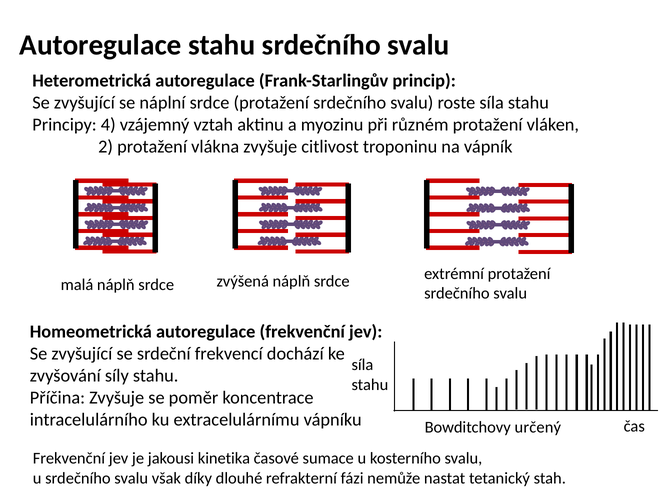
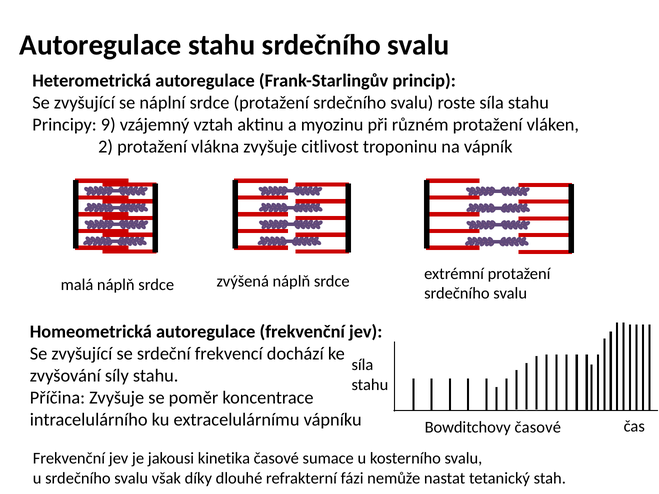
4: 4 -> 9
Bowditchovy určený: určený -> časové
